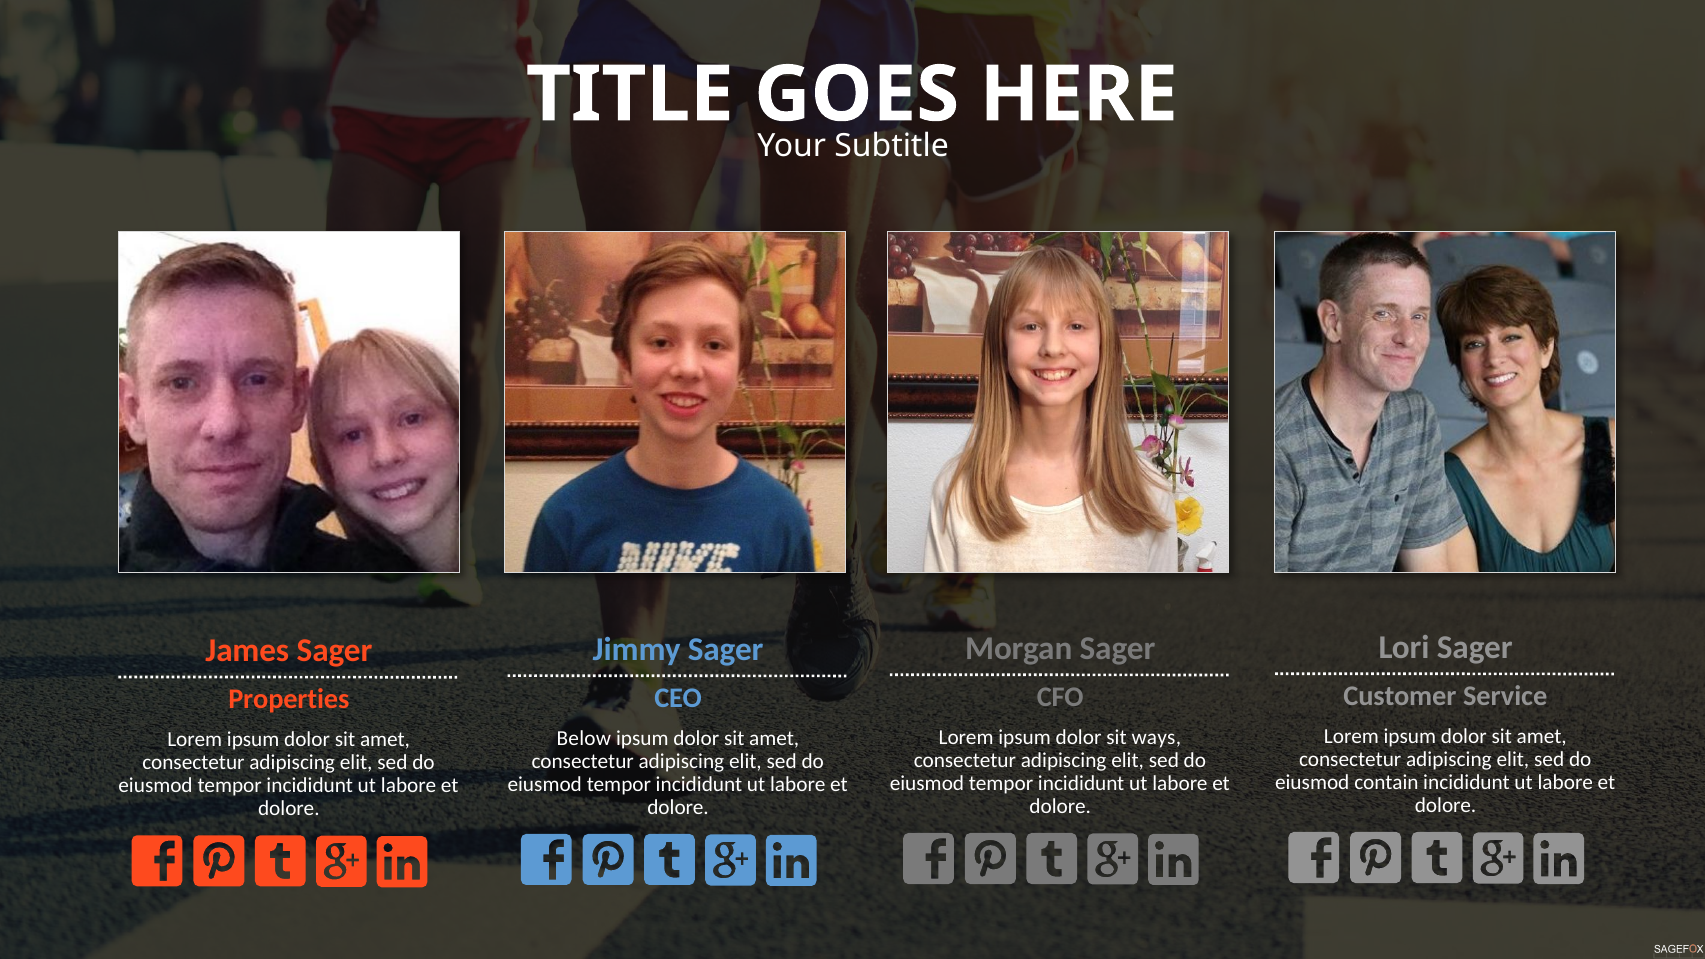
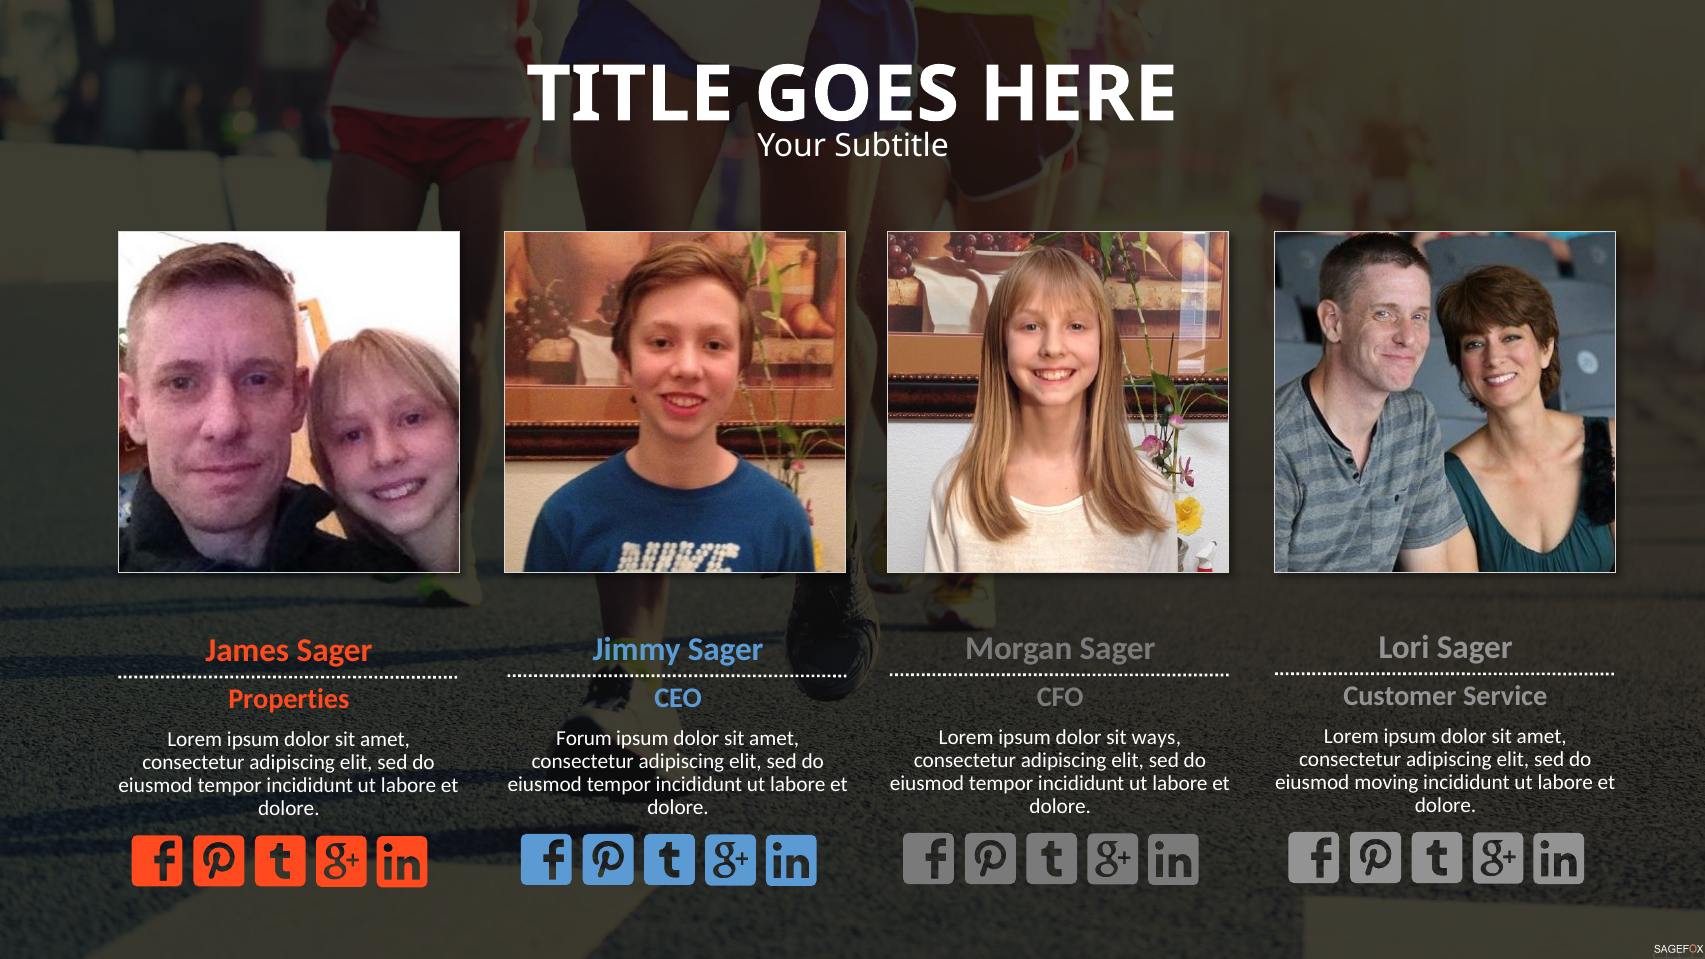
Below: Below -> Forum
contain: contain -> moving
